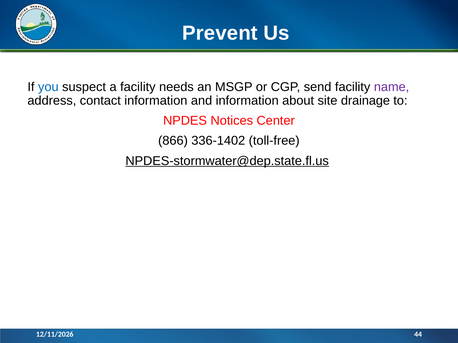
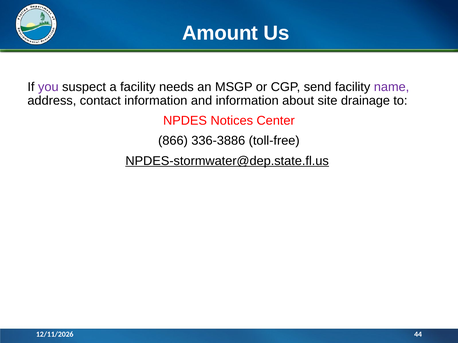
Prevent: Prevent -> Amount
you colour: blue -> purple
336-1402: 336-1402 -> 336-3886
